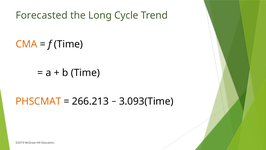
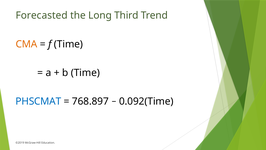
Cycle: Cycle -> Third
PHSCMAT colour: orange -> blue
266.213: 266.213 -> 768.897
3.093(Time: 3.093(Time -> 0.092(Time
